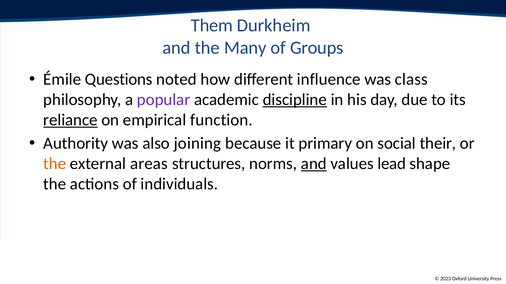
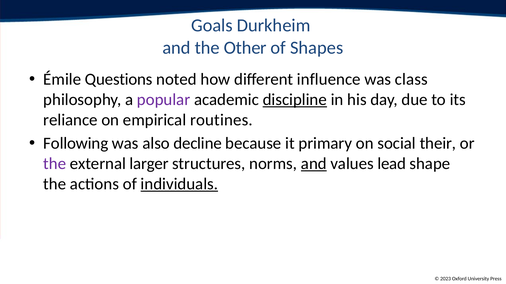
Them: Them -> Goals
Many: Many -> Other
Groups: Groups -> Shapes
reliance underline: present -> none
function: function -> routines
Authority: Authority -> Following
joining: joining -> decline
the at (55, 164) colour: orange -> purple
areas: areas -> larger
individuals underline: none -> present
